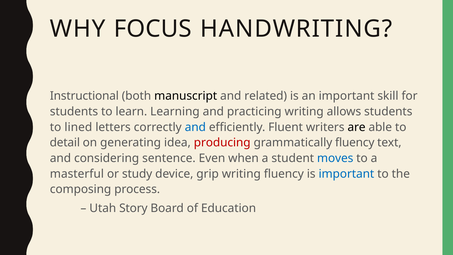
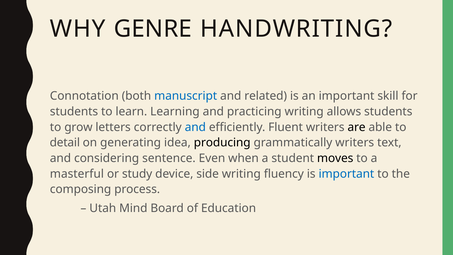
FOCUS: FOCUS -> GENRE
Instructional: Instructional -> Connotation
manuscript colour: black -> blue
lined: lined -> grow
producing colour: red -> black
grammatically fluency: fluency -> writers
moves colour: blue -> black
grip: grip -> side
Story: Story -> Mind
